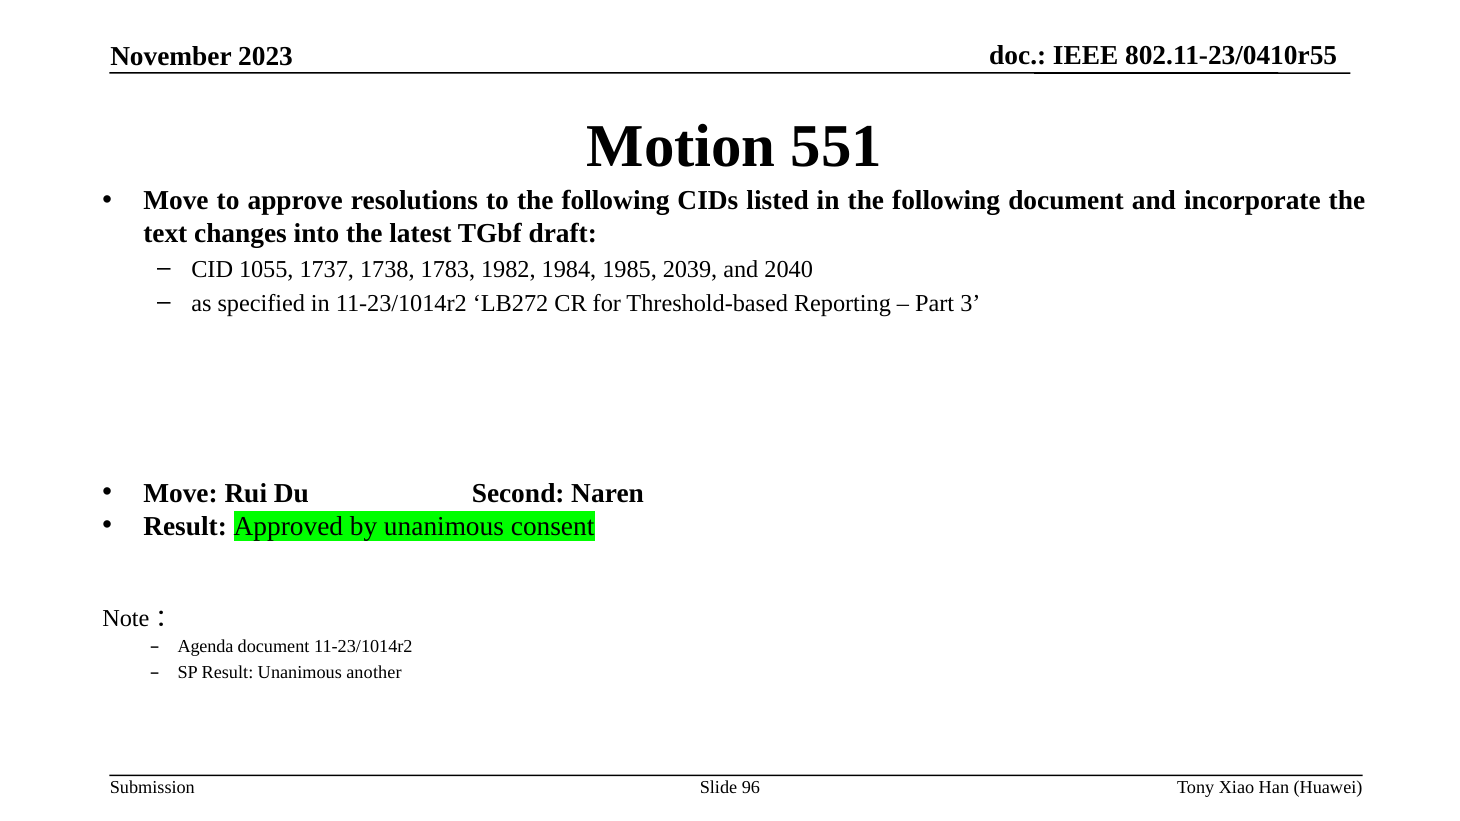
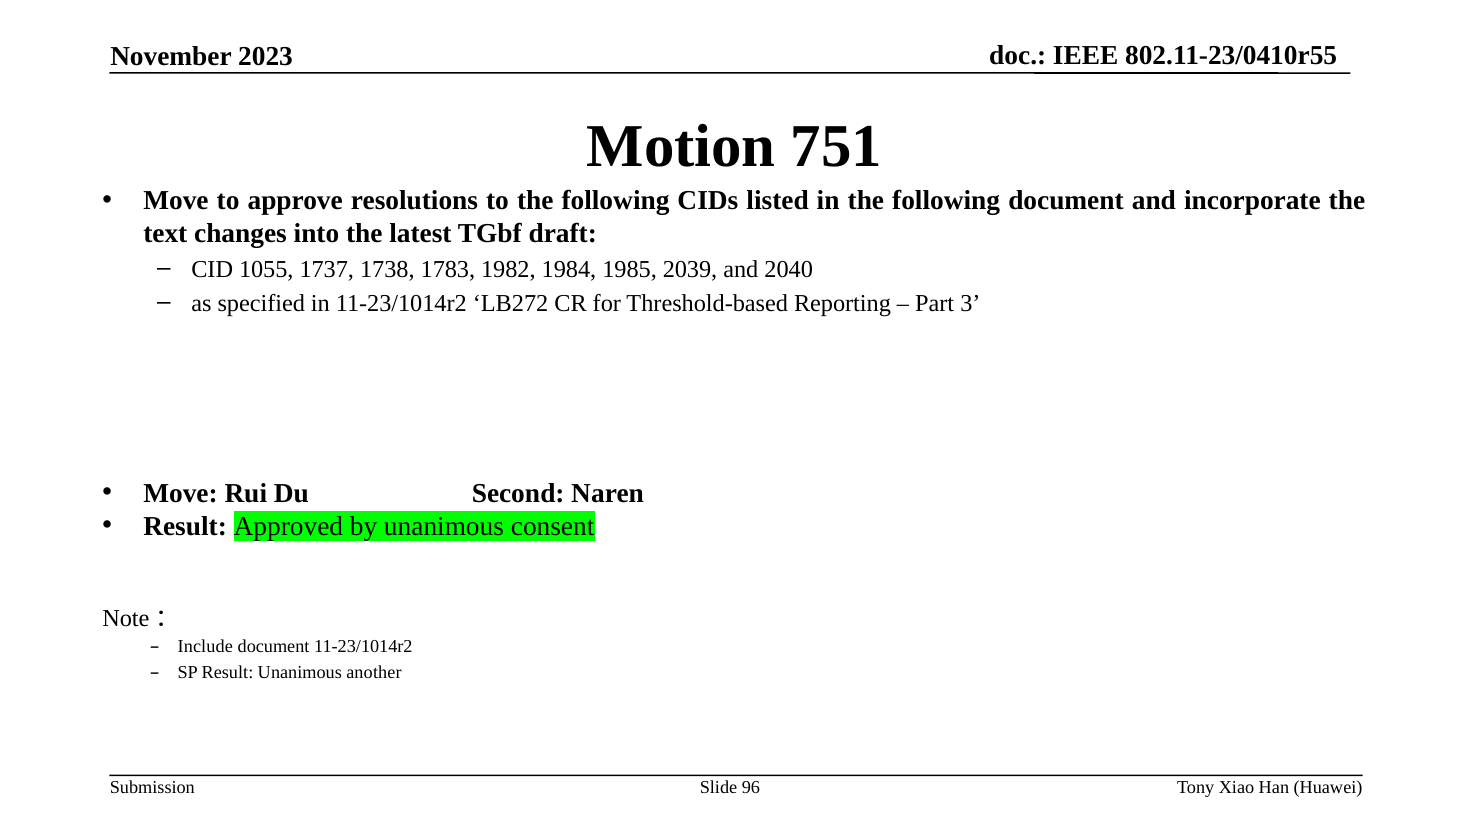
551: 551 -> 751
Agenda: Agenda -> Include
